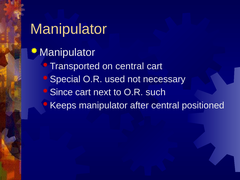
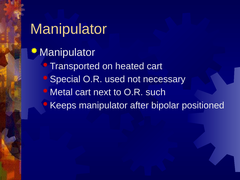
on central: central -> heated
Since: Since -> Metal
after central: central -> bipolar
